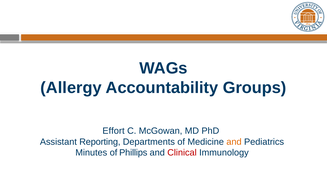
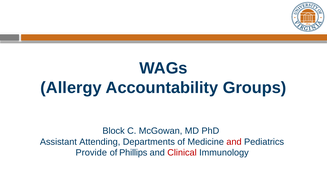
Effort: Effort -> Block
Reporting: Reporting -> Attending
and at (234, 142) colour: orange -> red
Minutes: Minutes -> Provide
